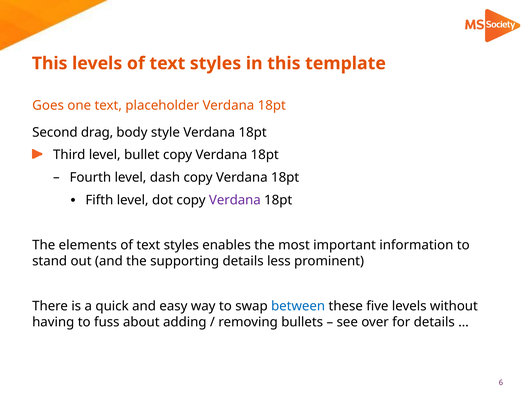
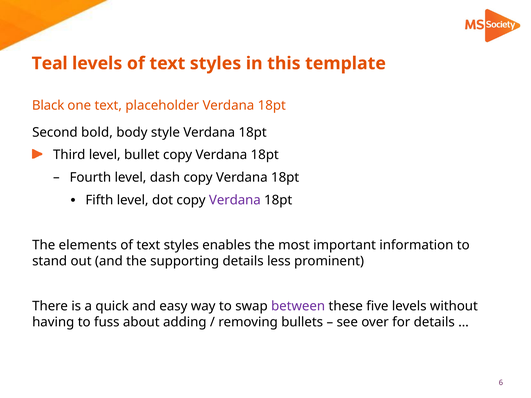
This at (50, 63): This -> Teal
Goes: Goes -> Black
drag: drag -> bold
between colour: blue -> purple
